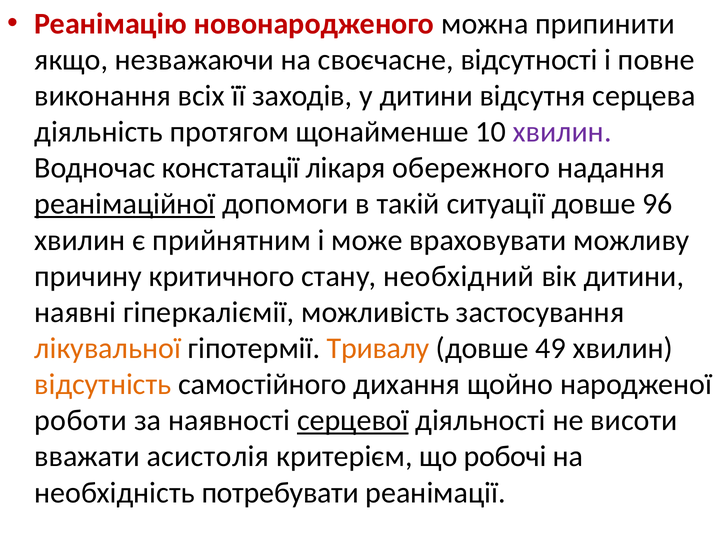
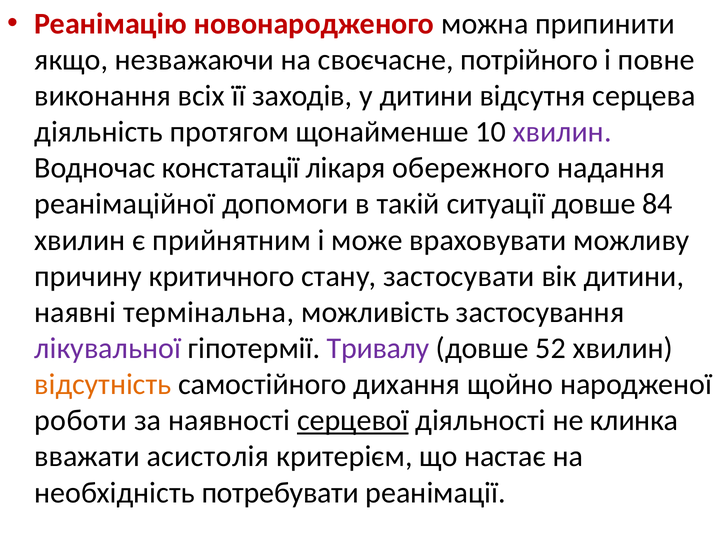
відсутності: відсутності -> потрійного
реанімаційної underline: present -> none
96: 96 -> 84
необхідний: необхідний -> застосувати
гіперкаліємії: гіперкаліємії -> термінальна
лікувальної colour: orange -> purple
Тривалу colour: orange -> purple
49: 49 -> 52
висоти: висоти -> клинка
робочі: робочі -> настає
